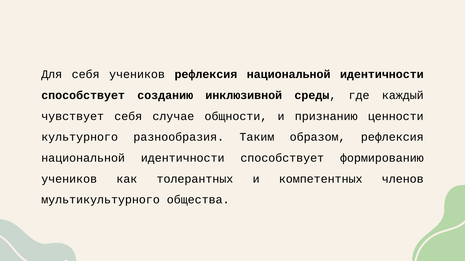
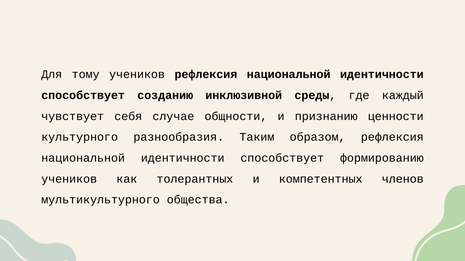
Для себя: себя -> тому
